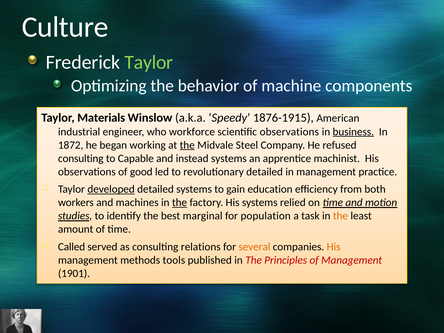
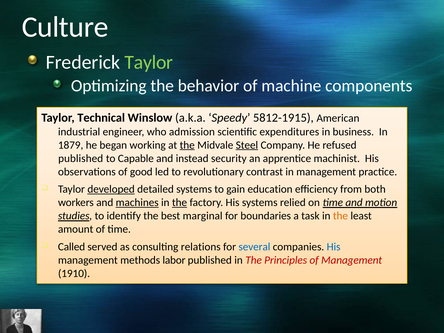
Materials: Materials -> Technical
1876-1915: 1876-1915 -> 5812-1915
workforce: workforce -> admission
scientific observations: observations -> expenditures
business underline: present -> none
1872: 1872 -> 1879
Steel underline: none -> present
consulting at (81, 158): consulting -> published
instead systems: systems -> security
revolutionary detailed: detailed -> contrast
machines underline: none -> present
population: population -> boundaries
several colour: orange -> blue
His at (334, 247) colour: orange -> blue
tools: tools -> labor
1901: 1901 -> 1910
